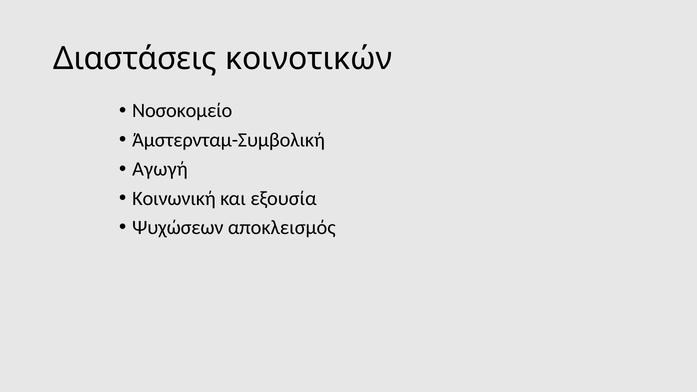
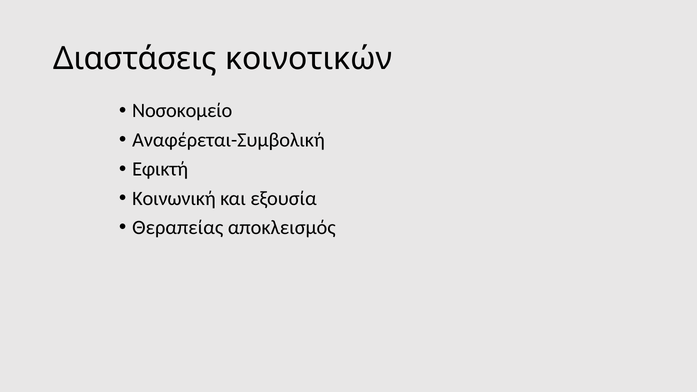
Άμστερνταμ-Συμβολική: Άμστερνταμ-Συμβολική -> Αναφέρεται-Συμβολική
Αγωγή: Αγωγή -> Εφικτή
Ψυχώσεων: Ψυχώσεων -> Θεραπείας
